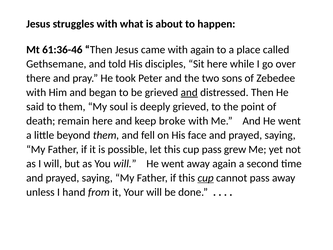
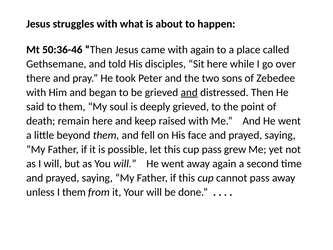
61:36-46: 61:36-46 -> 50:36-46
broke: broke -> raised
cup at (206, 178) underline: present -> none
I hand: hand -> them
